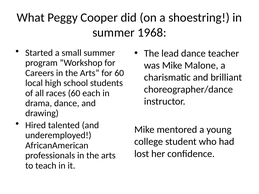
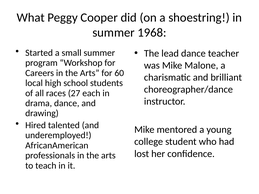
races 60: 60 -> 27
